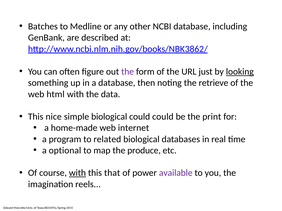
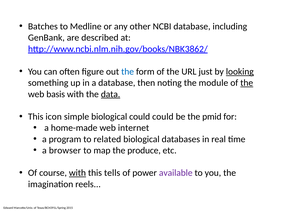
the at (128, 72) colour: purple -> blue
retrieve: retrieve -> module
the at (247, 83) underline: none -> present
html: html -> basis
data underline: none -> present
nice: nice -> icon
print: print -> pmid
optional: optional -> browser
that: that -> tells
